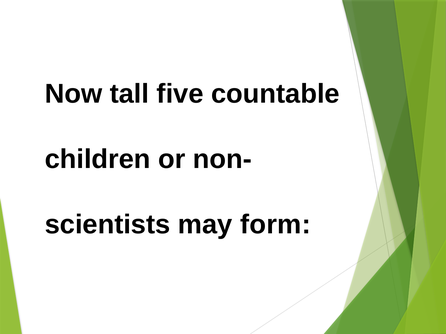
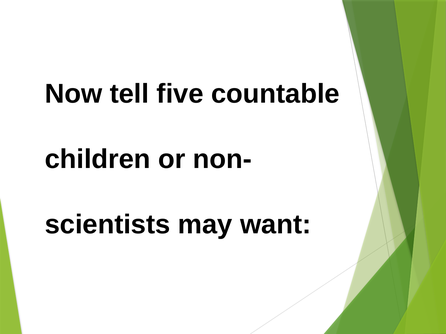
tall: tall -> tell
form: form -> want
